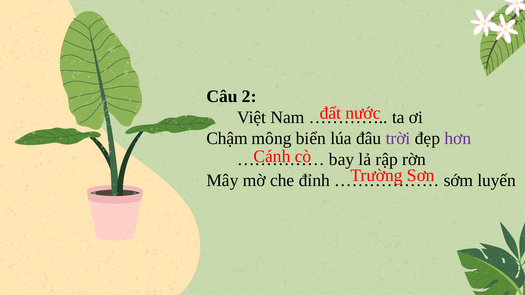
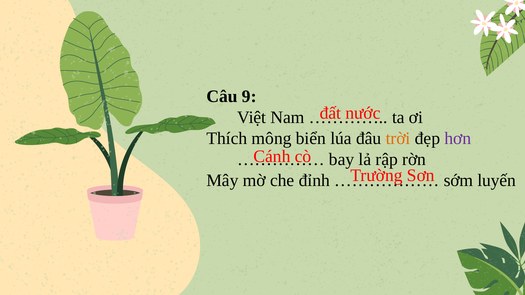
2: 2 -> 9
Chậm: Chậm -> Thích
trời colour: purple -> orange
